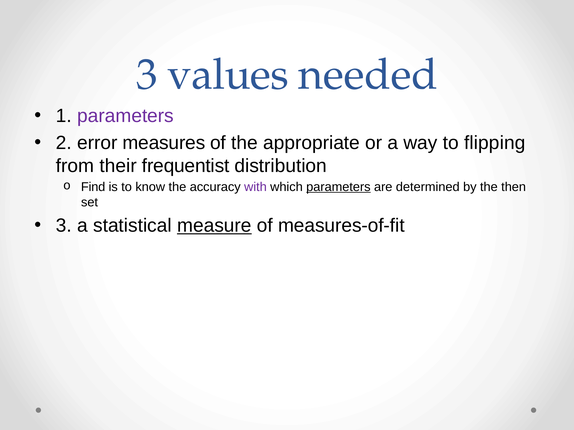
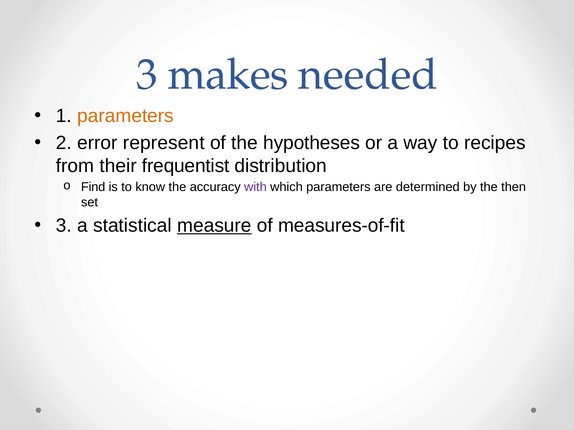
values: values -> makes
parameters at (126, 116) colour: purple -> orange
measures: measures -> represent
appropriate: appropriate -> hypotheses
flipping: flipping -> recipes
parameters at (338, 187) underline: present -> none
